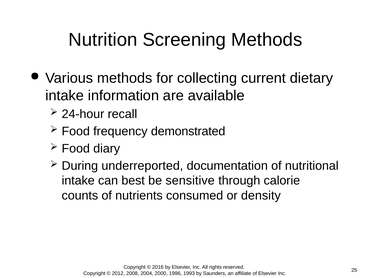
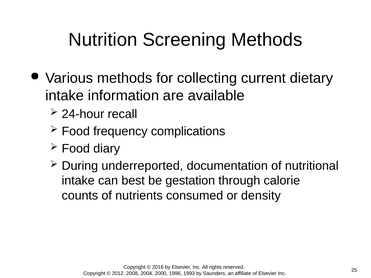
demonstrated: demonstrated -> complications
sensitive: sensitive -> gestation
